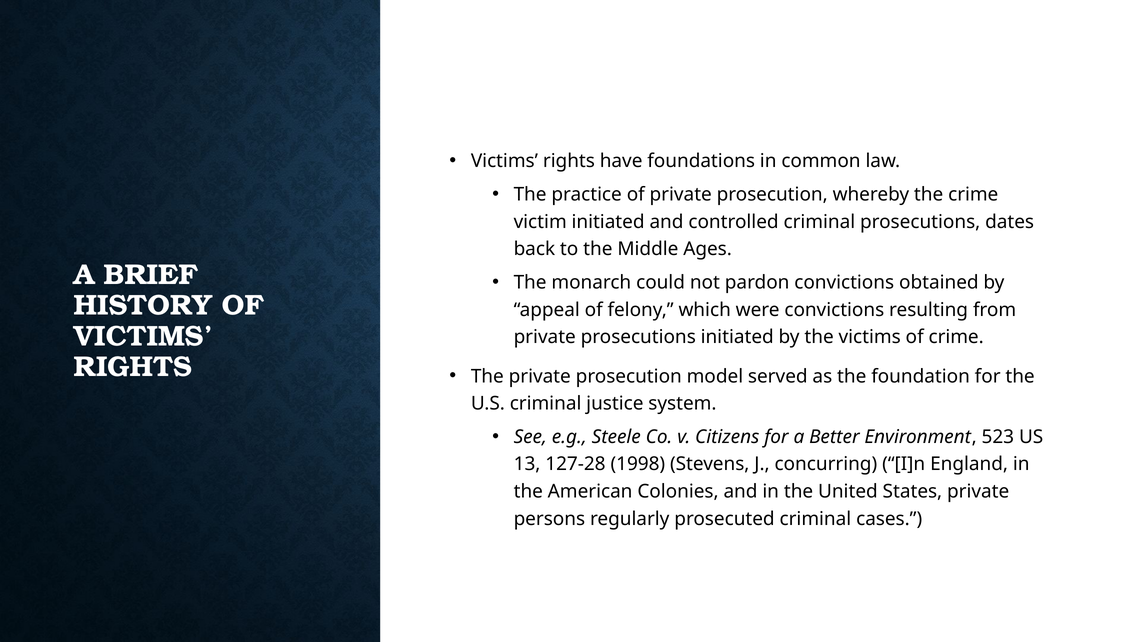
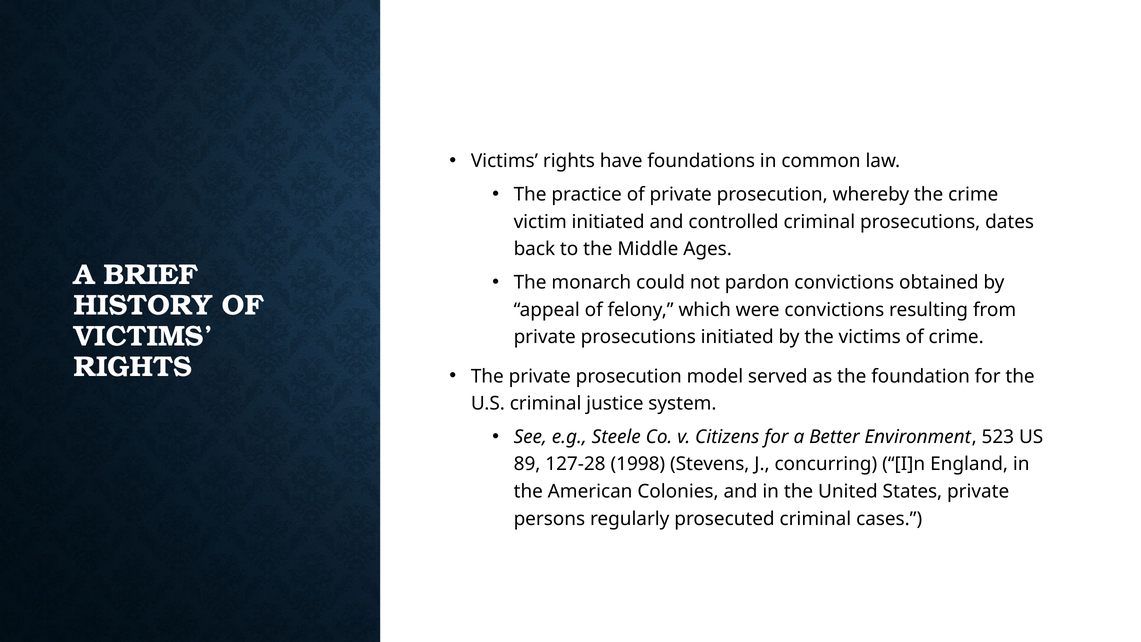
13: 13 -> 89
